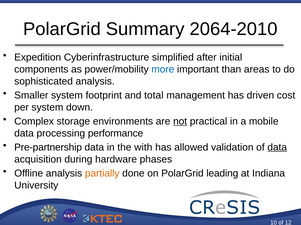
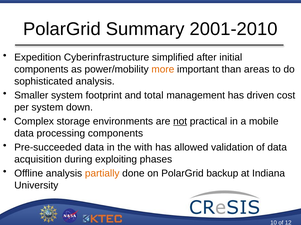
2064-2010: 2064-2010 -> 2001-2010
more colour: blue -> orange
processing performance: performance -> components
Pre-partnership: Pre-partnership -> Pre-succeeded
data at (277, 148) underline: present -> none
hardware: hardware -> exploiting
leading: leading -> backup
